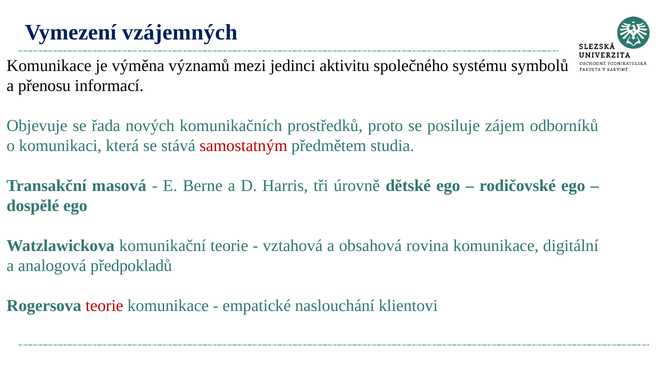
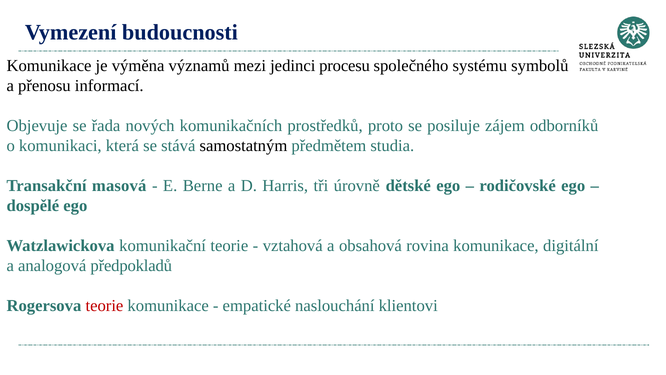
vzájemných: vzájemných -> budoucnosti
aktivitu: aktivitu -> procesu
samostatným colour: red -> black
